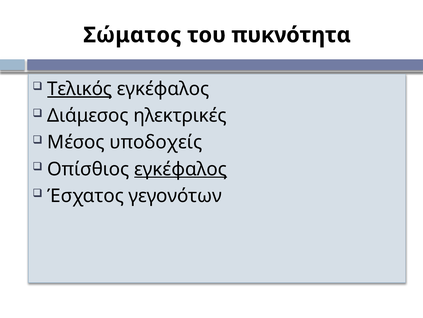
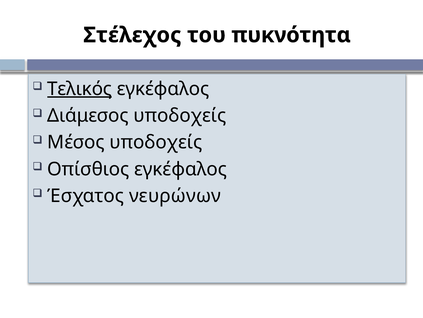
Σώματος: Σώματος -> Στέλεχος
Διάμεσος ηλεκτρικές: ηλεκτρικές -> υποδοχείς
εγκέφαλος at (181, 169) underline: present -> none
γεγονότων: γεγονότων -> νευρώνων
